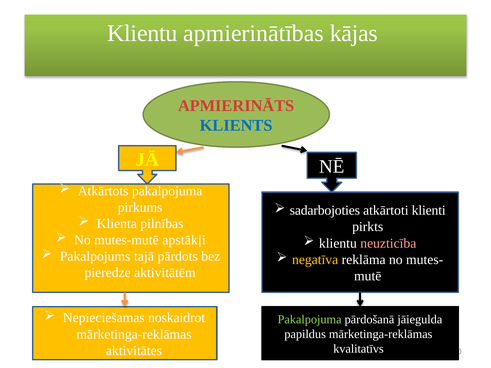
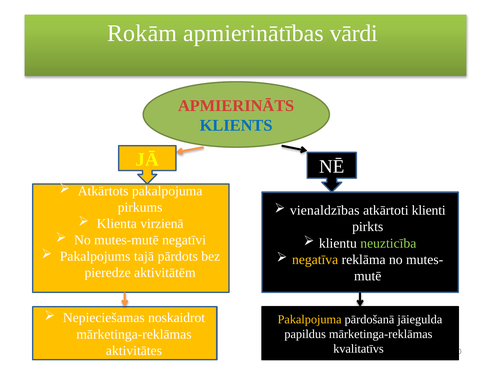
Klientu at (142, 33): Klientu -> Rokām
kājas: kājas -> vārdi
sadarbojoties: sadarbojoties -> vienaldzības
pilnības: pilnības -> virzienā
apstākļi: apstākļi -> negatīvi
neuzticība colour: pink -> light green
Pakalpojuma at (310, 320) colour: light green -> yellow
